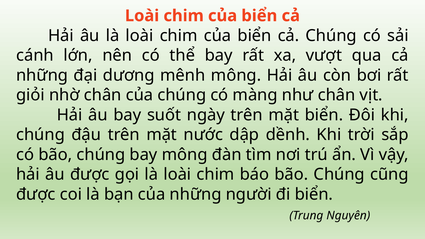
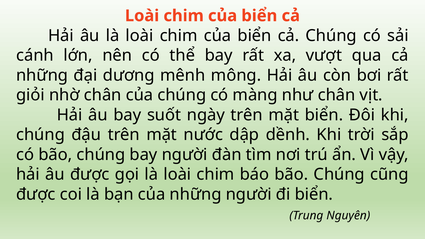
bay mông: mông -> người
